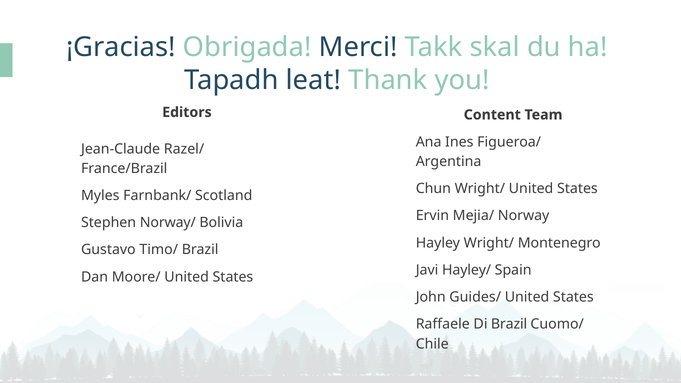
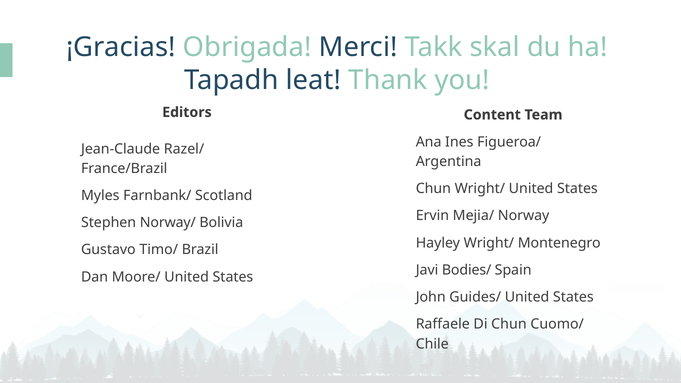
Hayley/: Hayley/ -> Bodies/
Di Brazil: Brazil -> Chun
